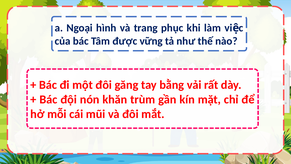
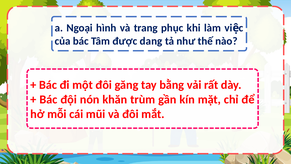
vững: vững -> dang
